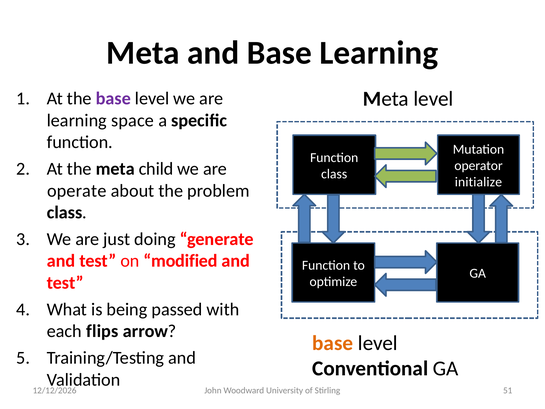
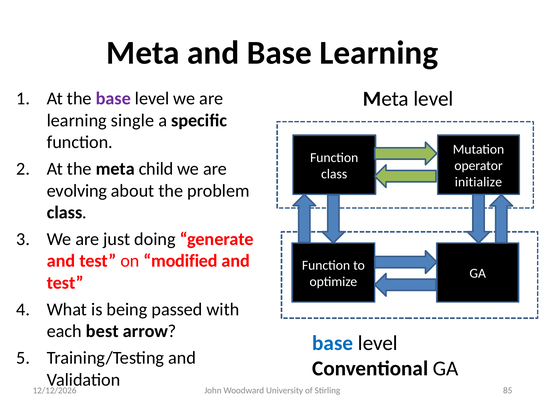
space: space -> single
operate: operate -> evolving
flips: flips -> best
base at (333, 343) colour: orange -> blue
51: 51 -> 85
